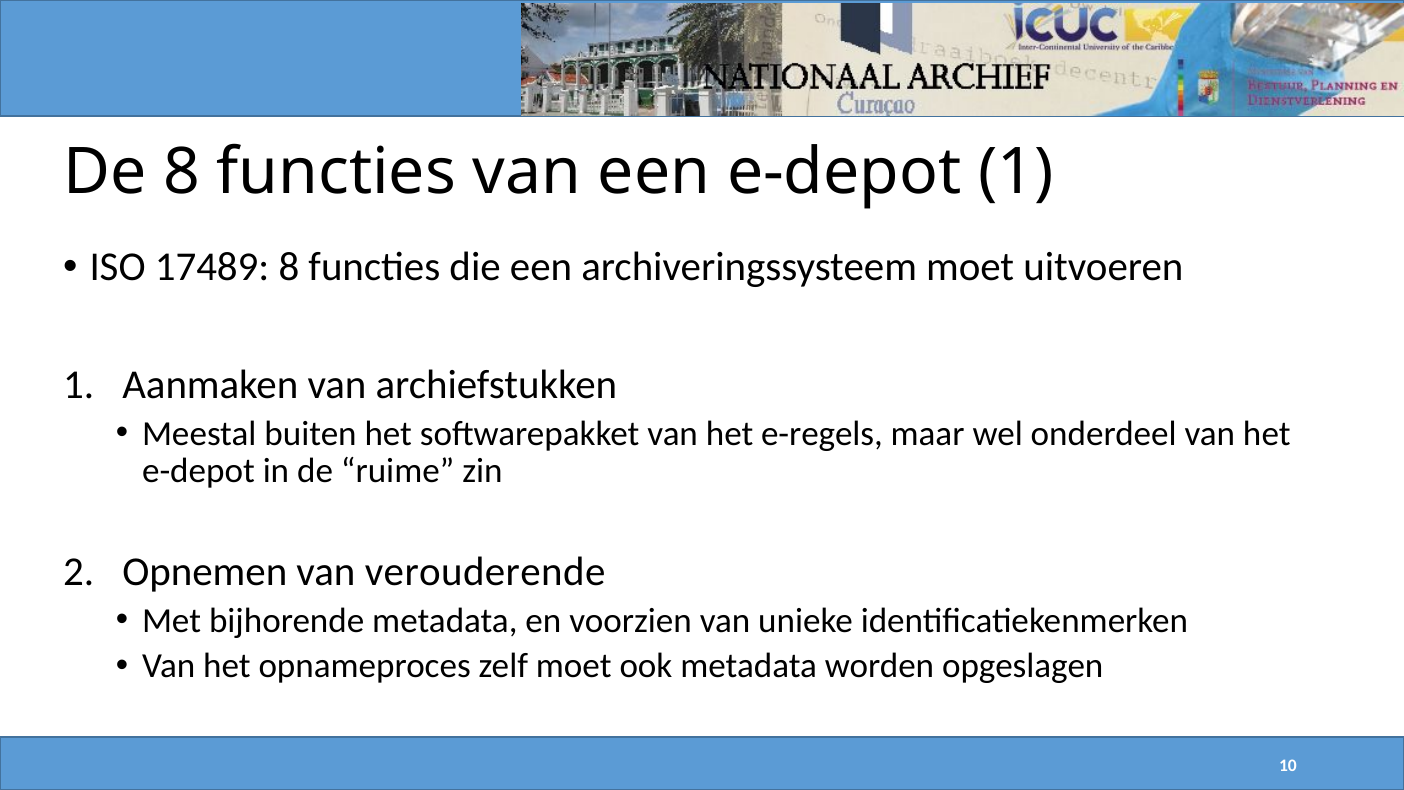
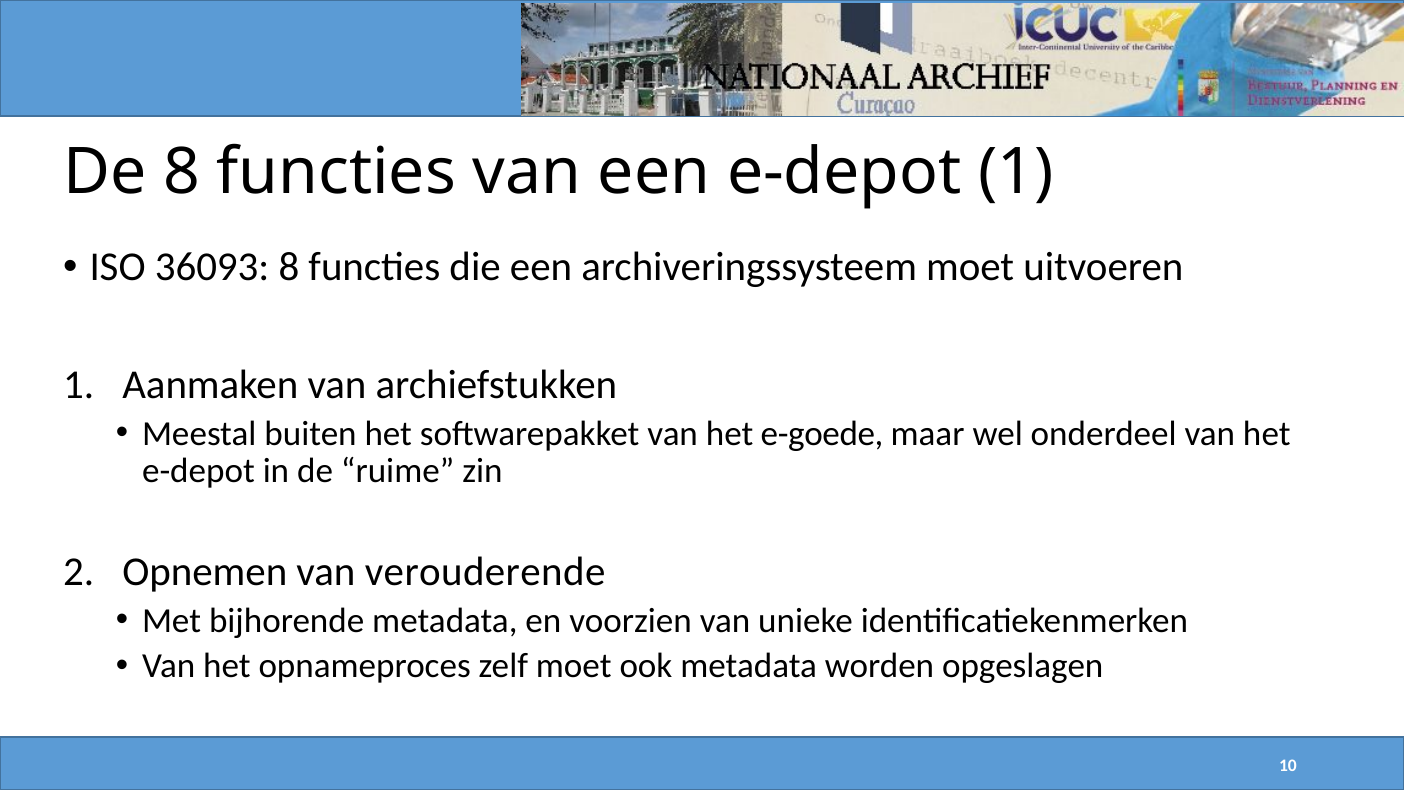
17489: 17489 -> 36093
e-regels: e-regels -> e-goede
